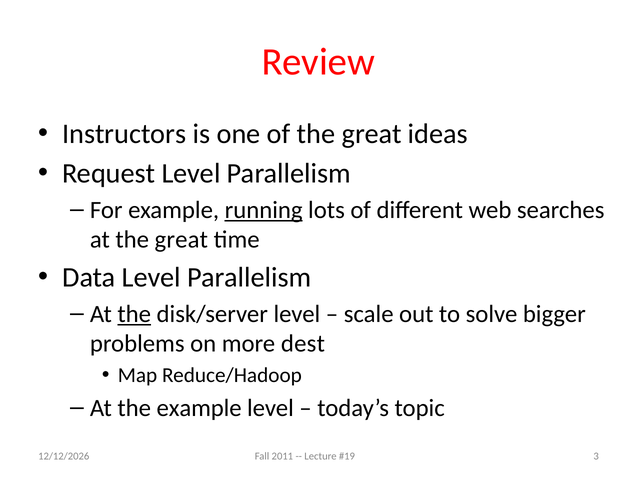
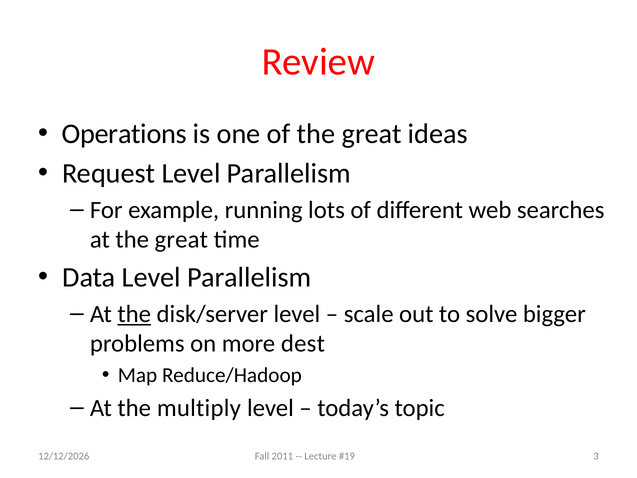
Instructors: Instructors -> Operations
running underline: present -> none
the example: example -> multiply
